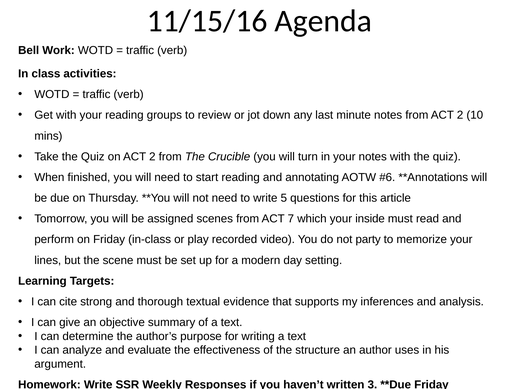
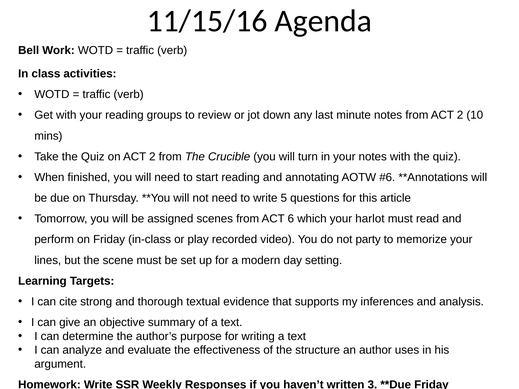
7: 7 -> 6
inside: inside -> harlot
